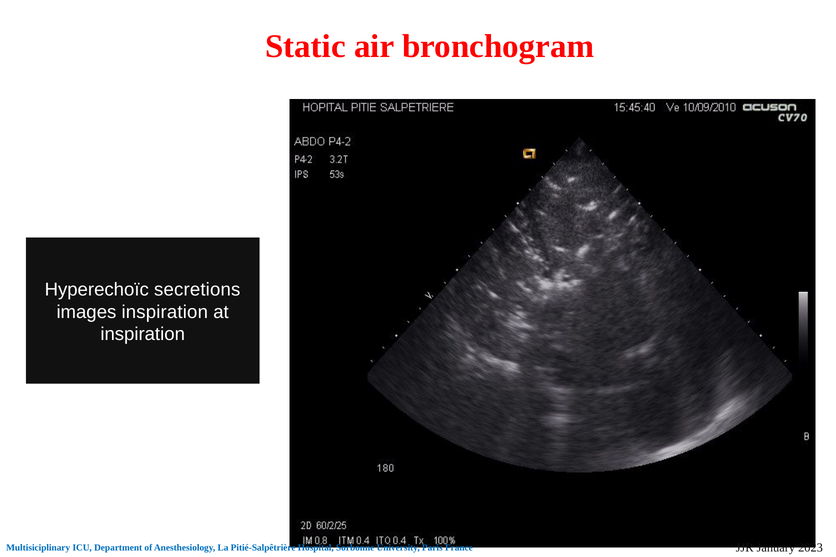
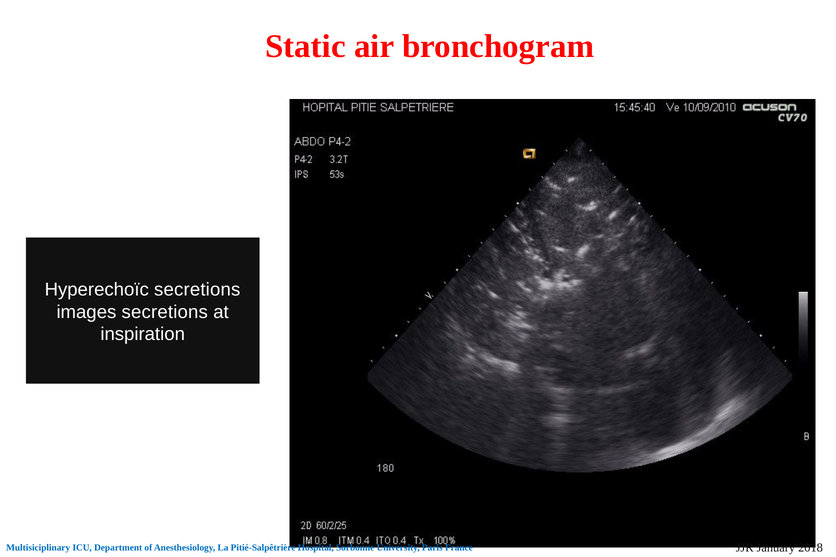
images inspiration: inspiration -> secretions
2023: 2023 -> 2018
